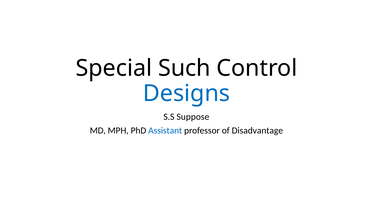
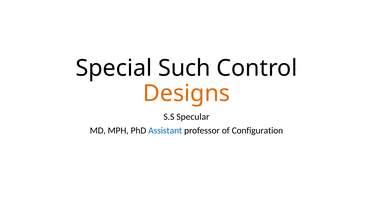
Designs colour: blue -> orange
Suppose: Suppose -> Specular
Disadvantage: Disadvantage -> Configuration
